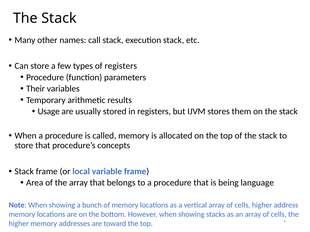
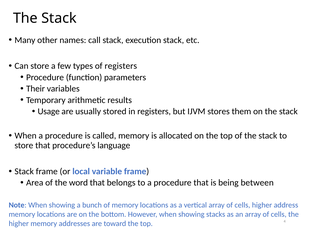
concepts: concepts -> language
the array: array -> word
language: language -> between
